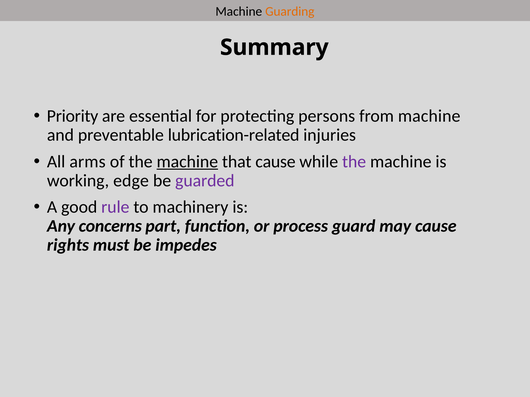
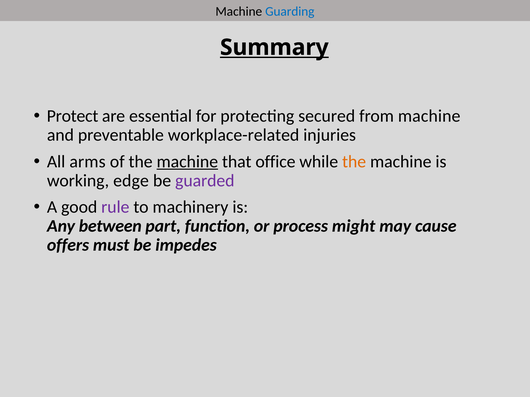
Guarding colour: orange -> blue
Summary underline: none -> present
Priority: Priority -> Protect
persons: persons -> secured
lubrication-related: lubrication-related -> workplace-related
that cause: cause -> office
the at (354, 162) colour: purple -> orange
concerns: concerns -> between
guard: guard -> might
rights: rights -> offers
